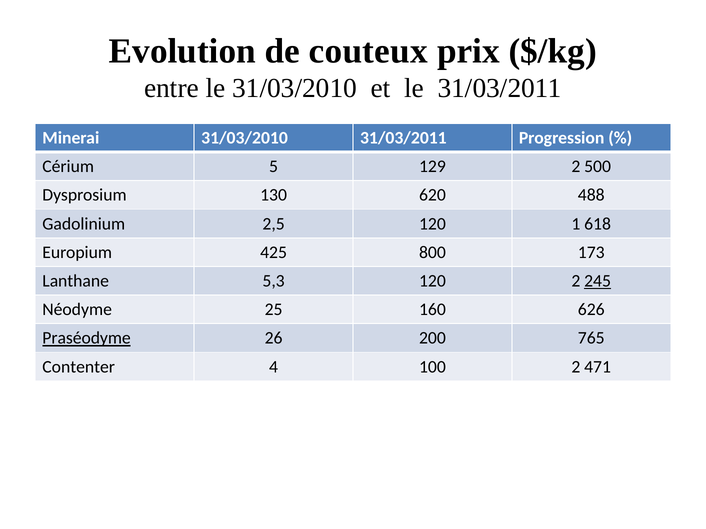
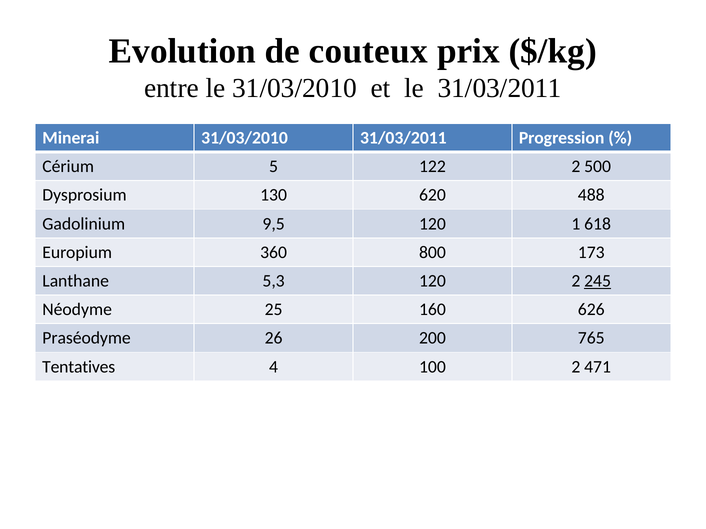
129: 129 -> 122
2,5: 2,5 -> 9,5
425: 425 -> 360
Praséodyme underline: present -> none
Contenter: Contenter -> Tentatives
